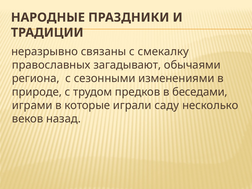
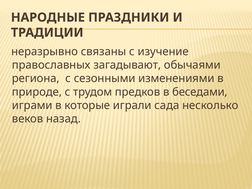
смекалку: смекалку -> изучение
саду: саду -> сада
